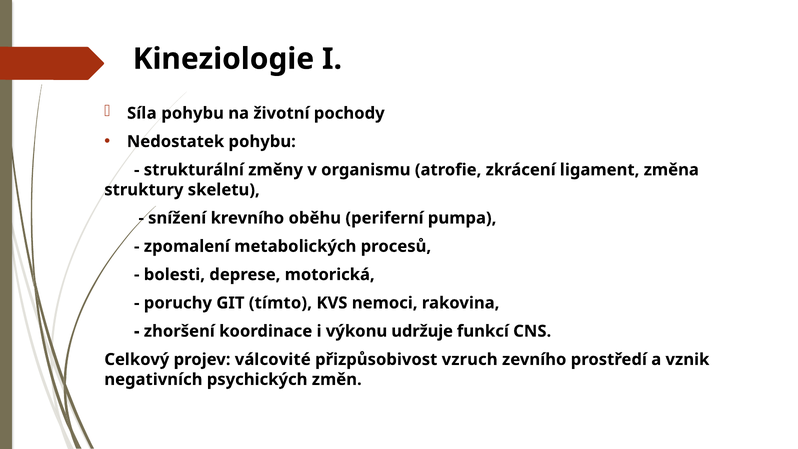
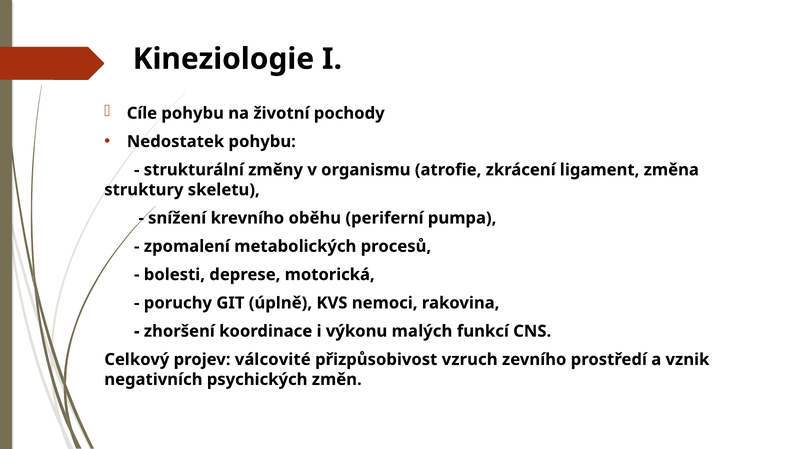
Síla: Síla -> Cíle
tímto: tímto -> úplně
udržuje: udržuje -> malých
